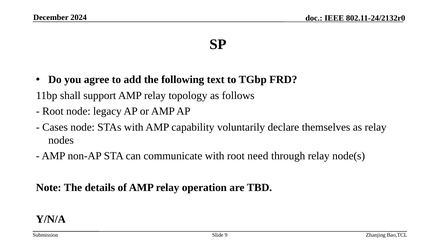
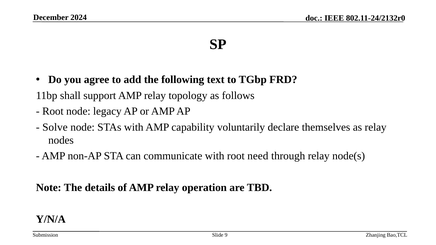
Cases: Cases -> Solve
